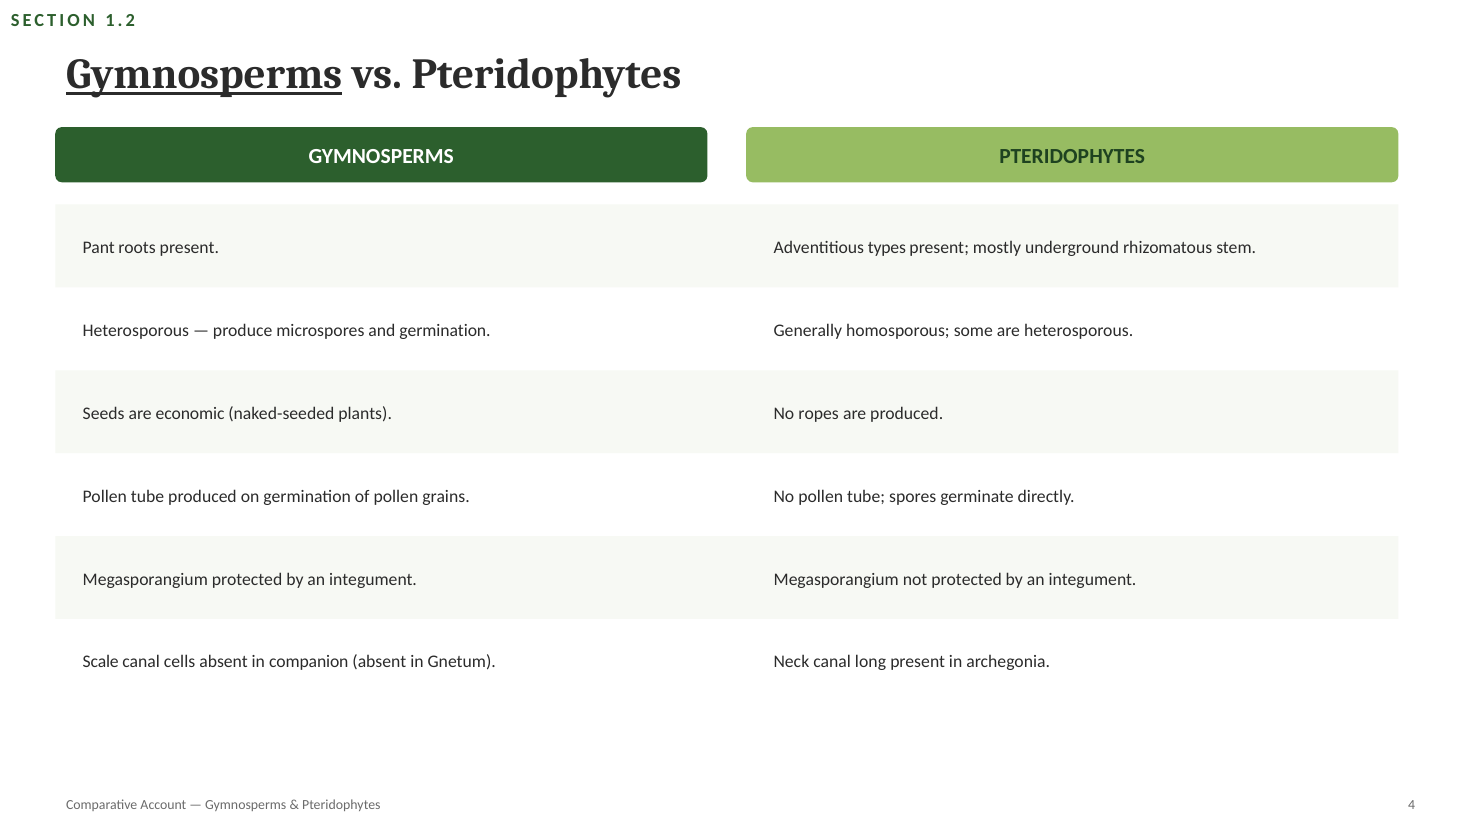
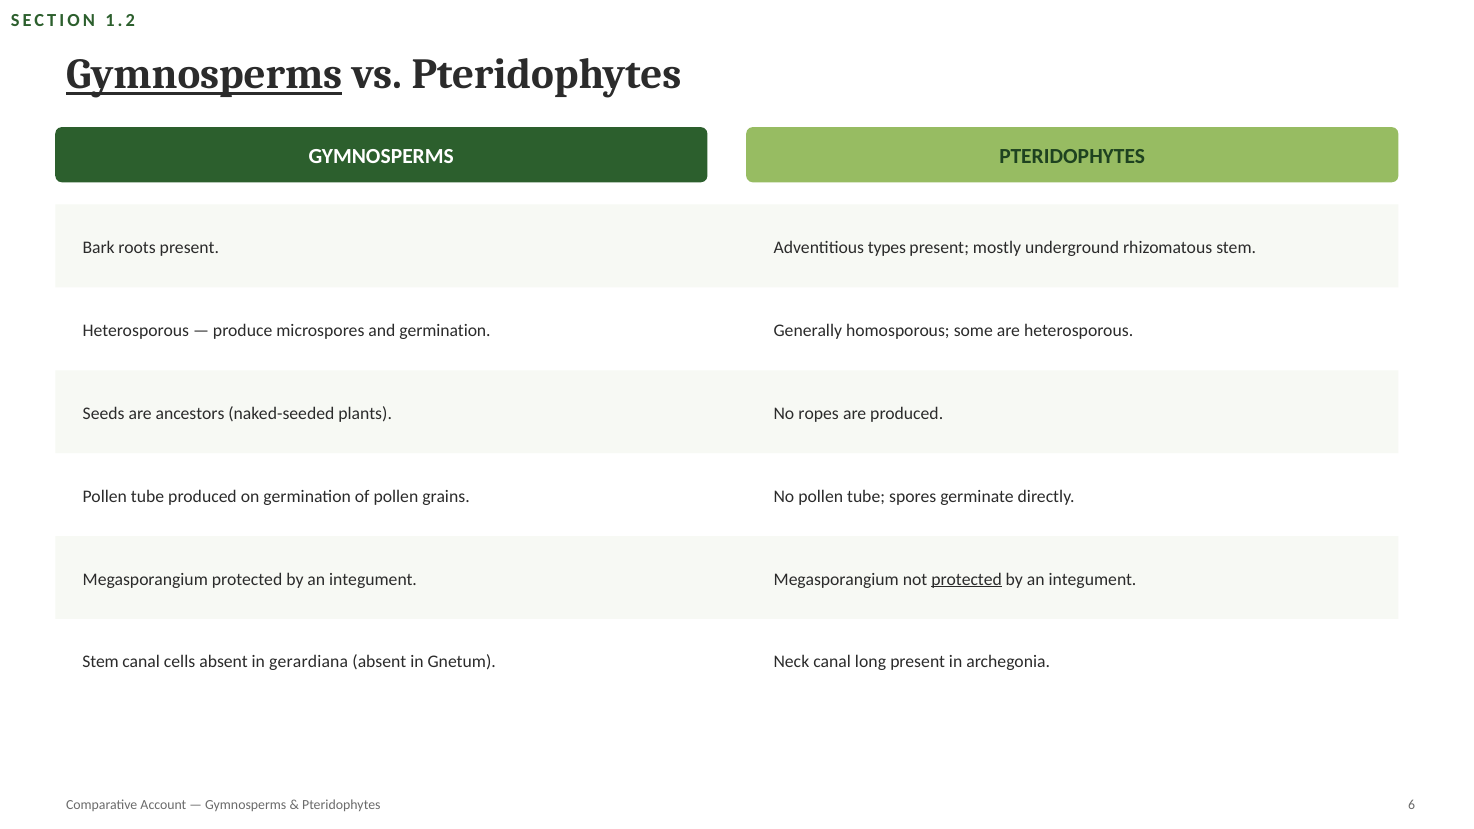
Pant: Pant -> Bark
economic: economic -> ancestors
protected at (967, 579) underline: none -> present
Scale at (101, 662): Scale -> Stem
companion: companion -> gerardiana
4: 4 -> 6
